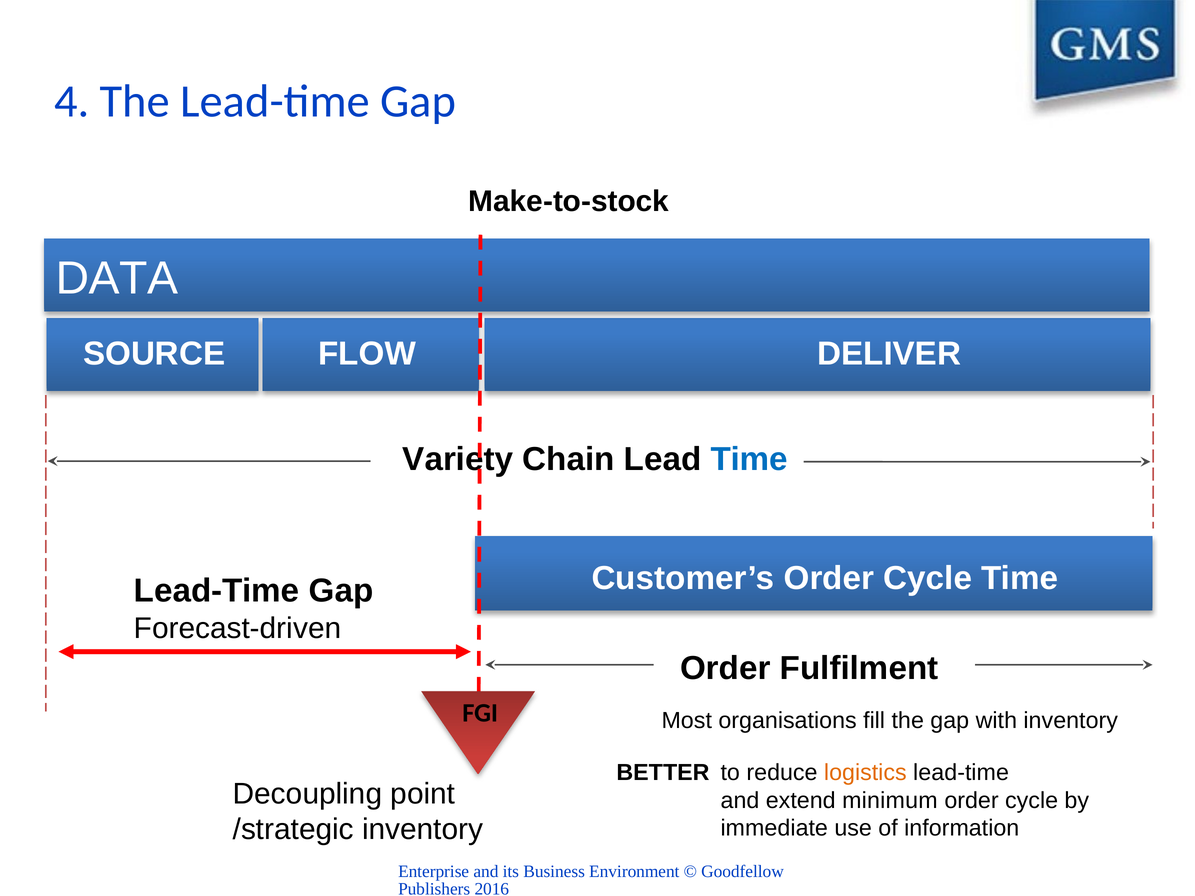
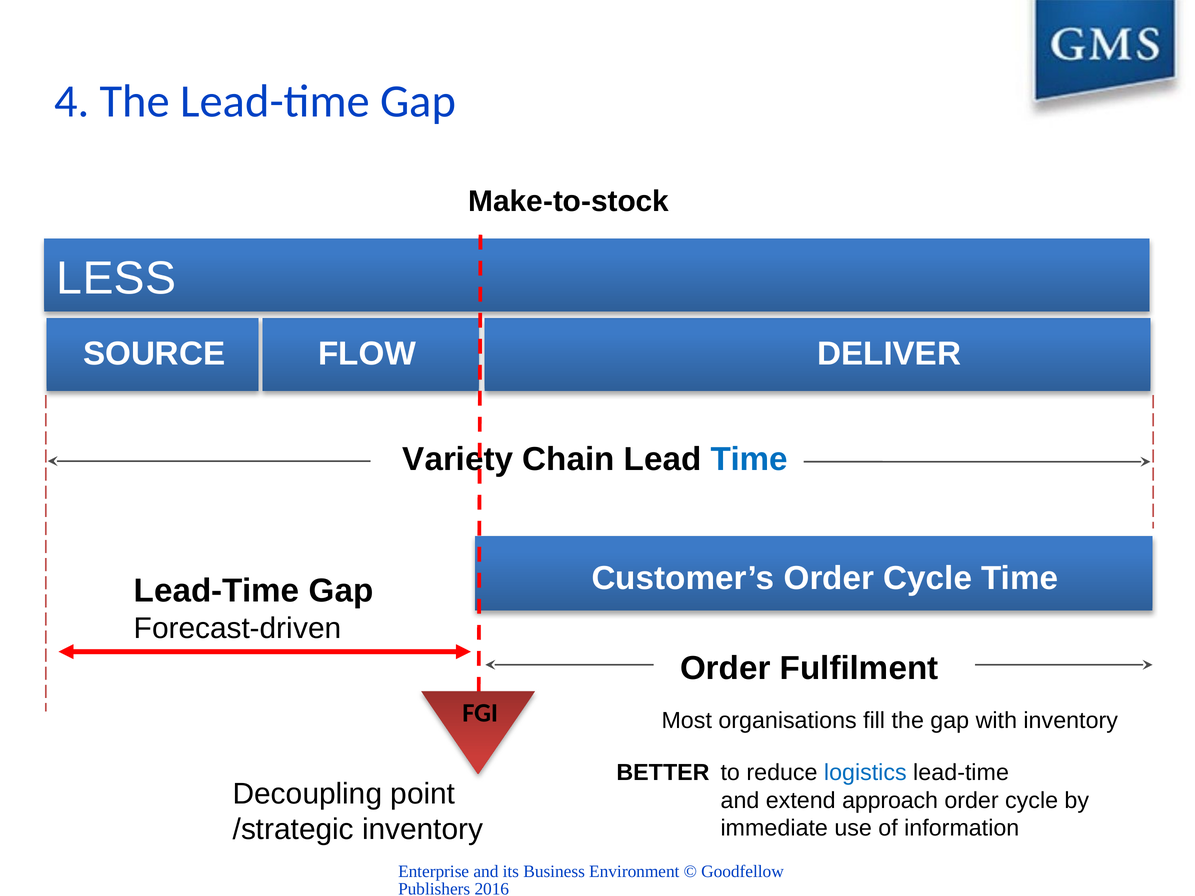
DATA: DATA -> LESS
logistics colour: orange -> blue
minimum: minimum -> approach
